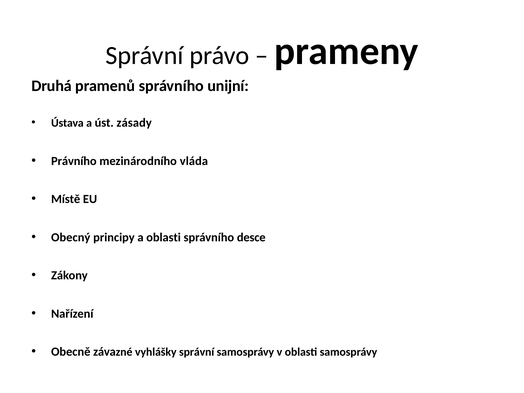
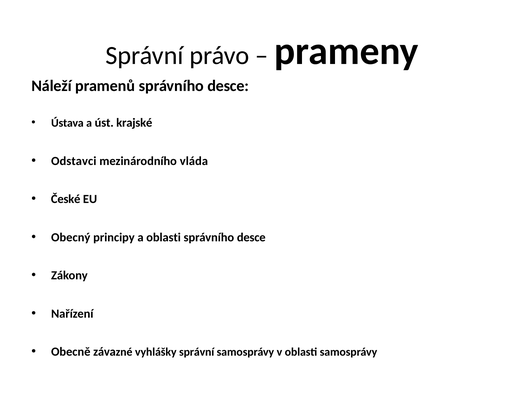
Druhá: Druhá -> Náleží
pramenů správního unijní: unijní -> desce
zásady: zásady -> krajské
Právního: Právního -> Odstavci
Místě: Místě -> České
